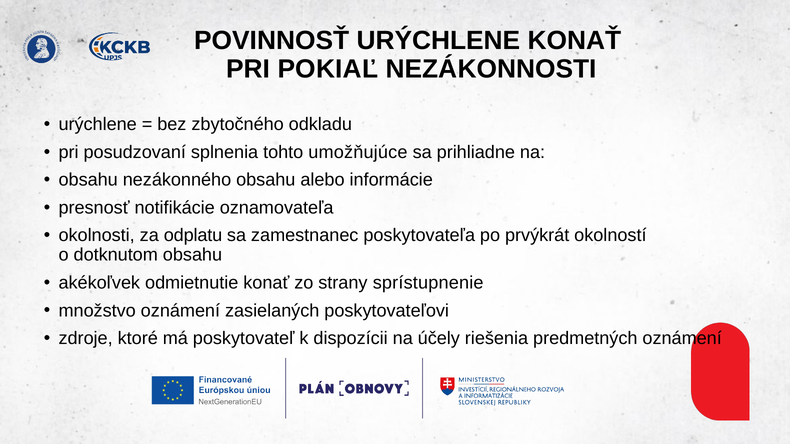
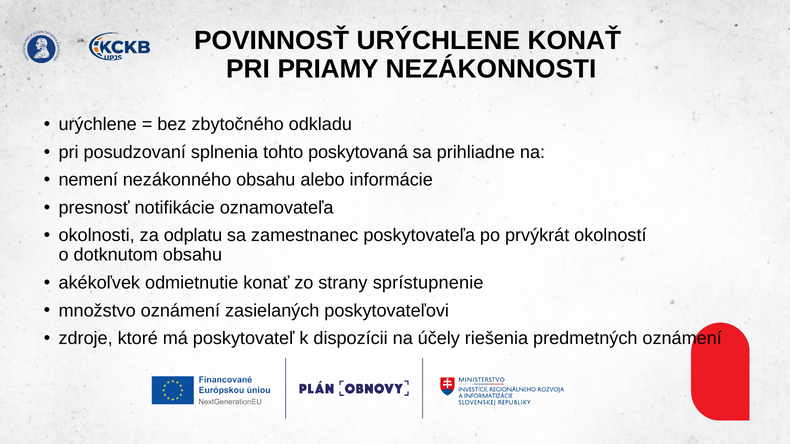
POKIAĽ: POKIAĽ -> PRIAMY
umožňujúce: umožňujúce -> poskytovaná
obsahu at (88, 180): obsahu -> nemení
